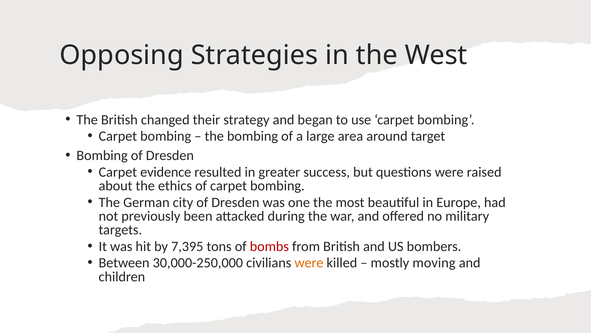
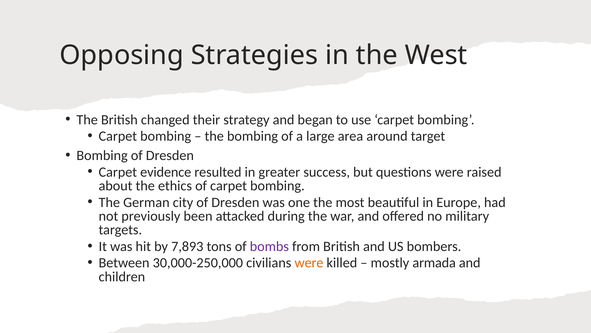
7,395: 7,395 -> 7,893
bombs colour: red -> purple
moving: moving -> armada
